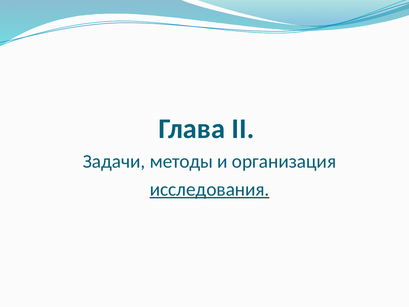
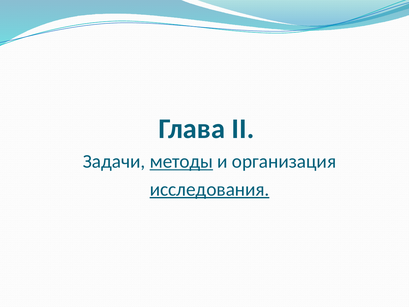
методы underline: none -> present
